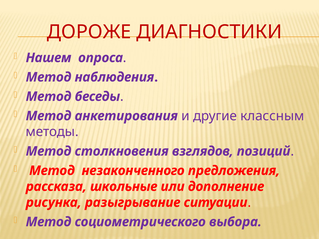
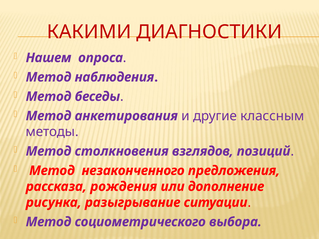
ДОРОЖЕ: ДОРОЖЕ -> КАКИМИ
школьные: школьные -> рождения
